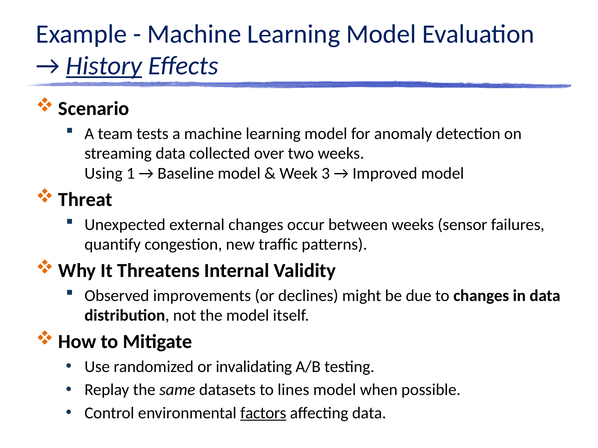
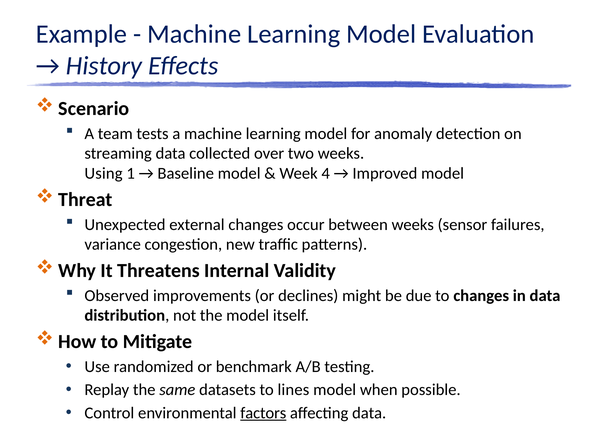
History underline: present -> none
3: 3 -> 4
quantify: quantify -> variance
invalidating: invalidating -> benchmark
